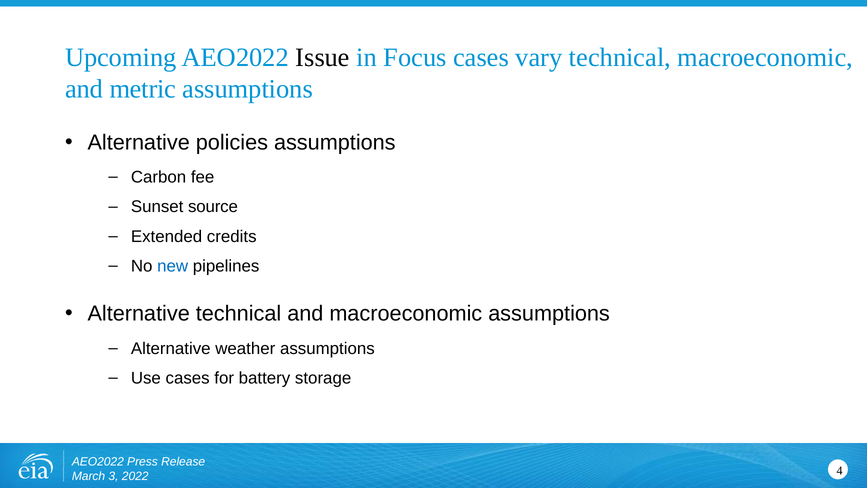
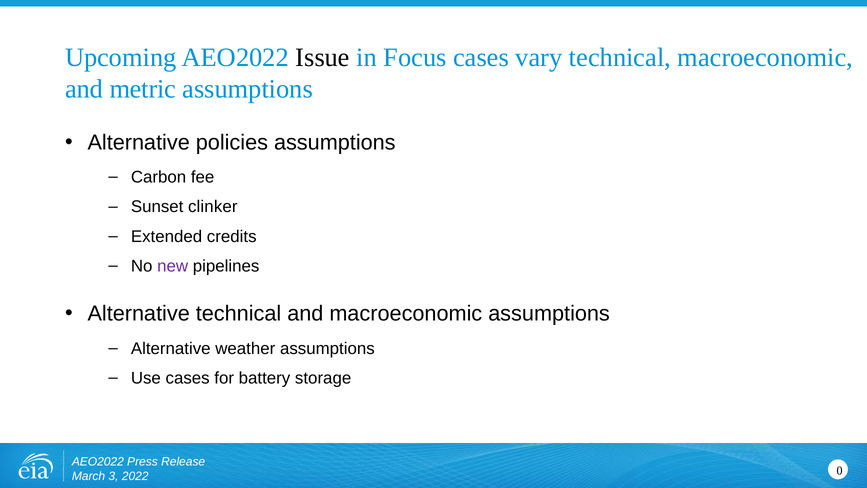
source: source -> clinker
new colour: blue -> purple
4: 4 -> 0
